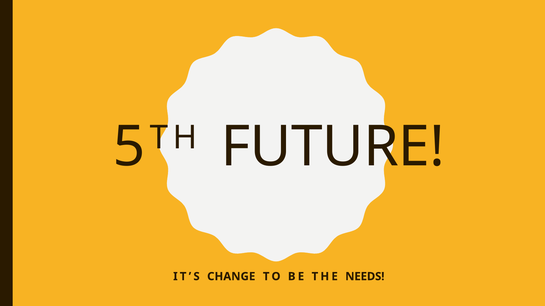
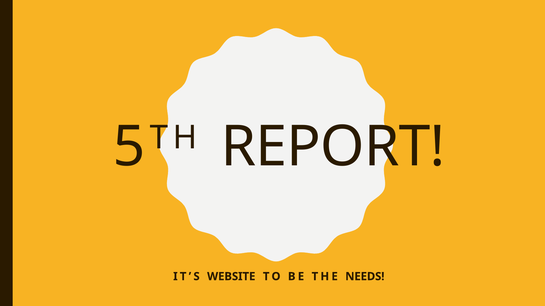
FUTURE: FUTURE -> REPORT
CHANGE: CHANGE -> WEBSITE
